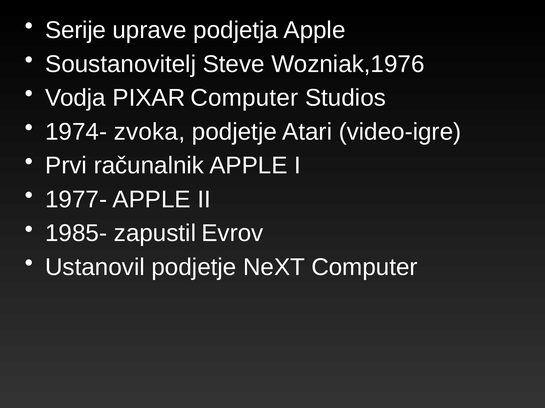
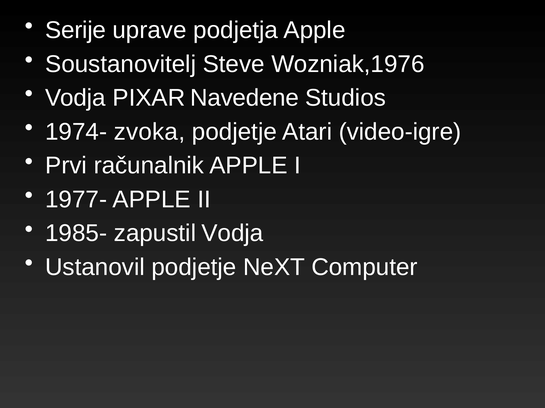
PIXAR Computer: Computer -> Navedene
zapustil Evrov: Evrov -> Vodja
